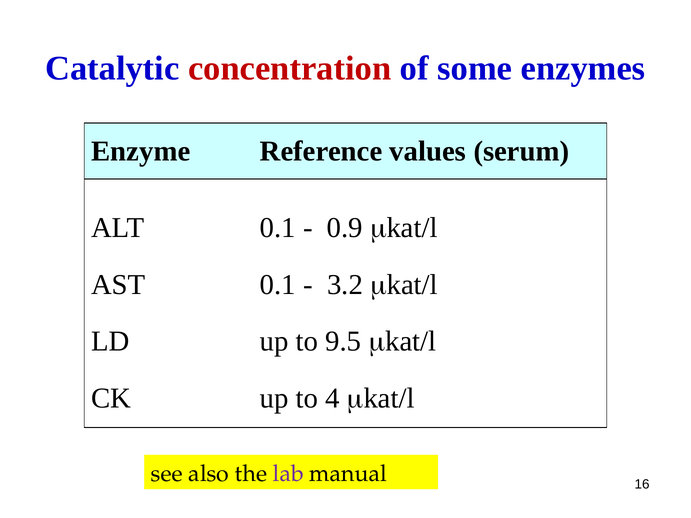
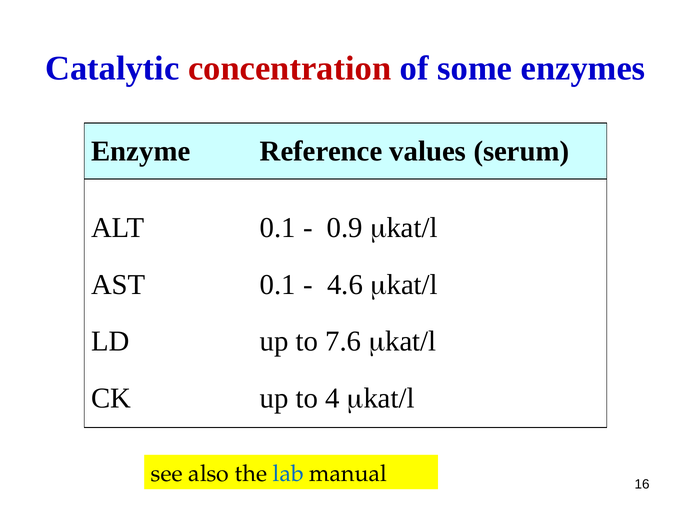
3.2: 3.2 -> 4.6
9.5: 9.5 -> 7.6
lab colour: purple -> blue
